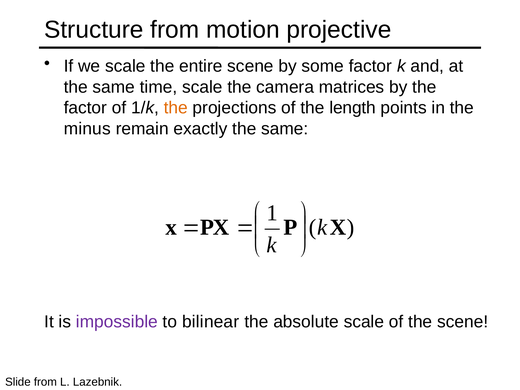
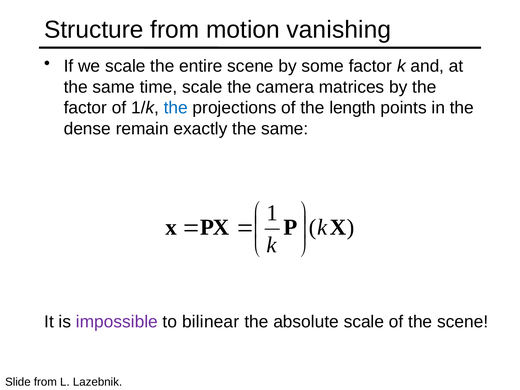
projective: projective -> vanishing
the at (176, 108) colour: orange -> blue
minus: minus -> dense
